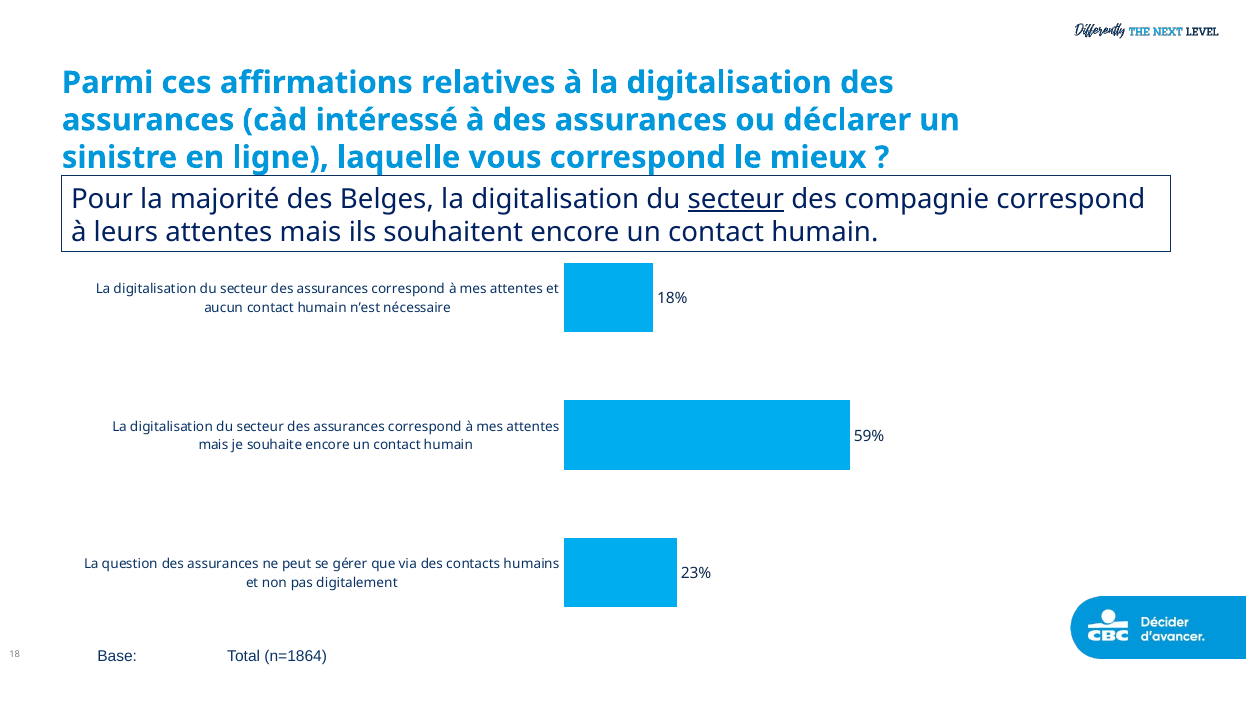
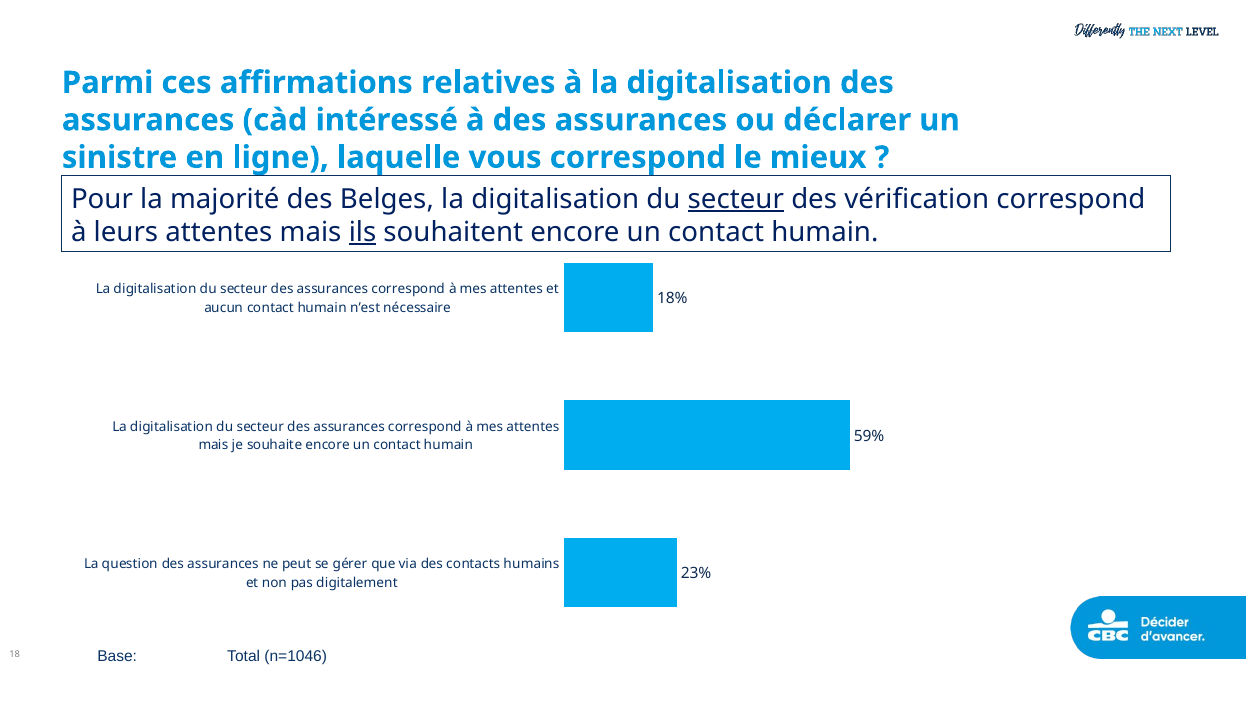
compagnie: compagnie -> vérification
ils underline: none -> present
n=1864: n=1864 -> n=1046
